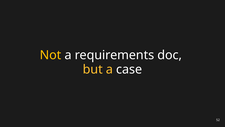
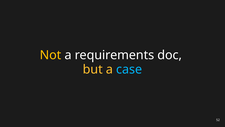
case colour: white -> light blue
